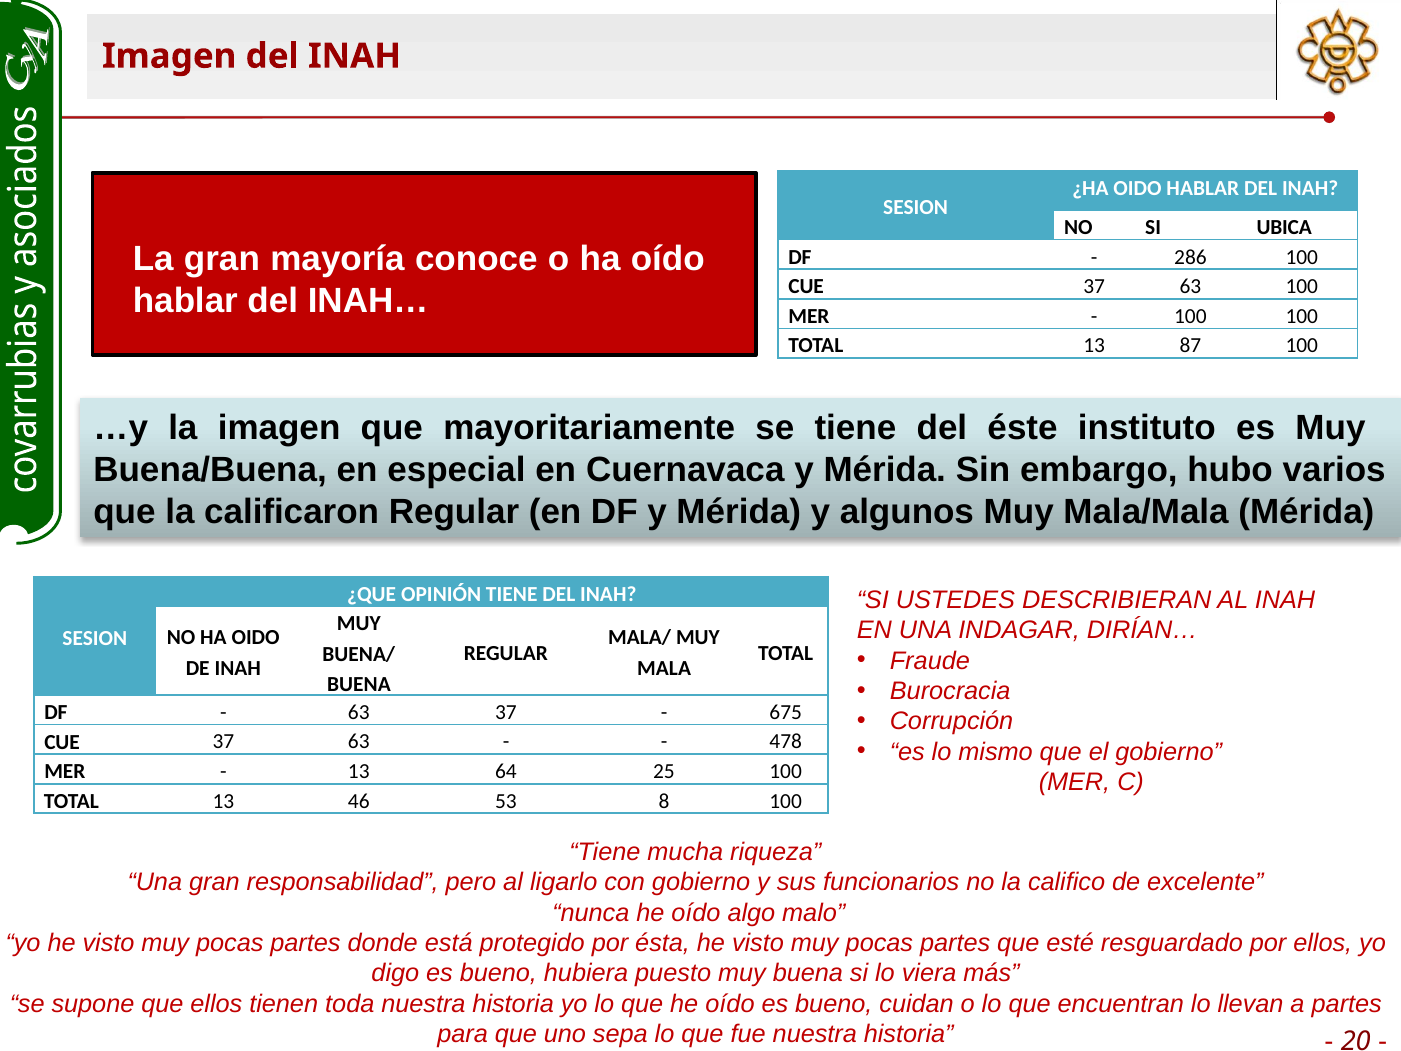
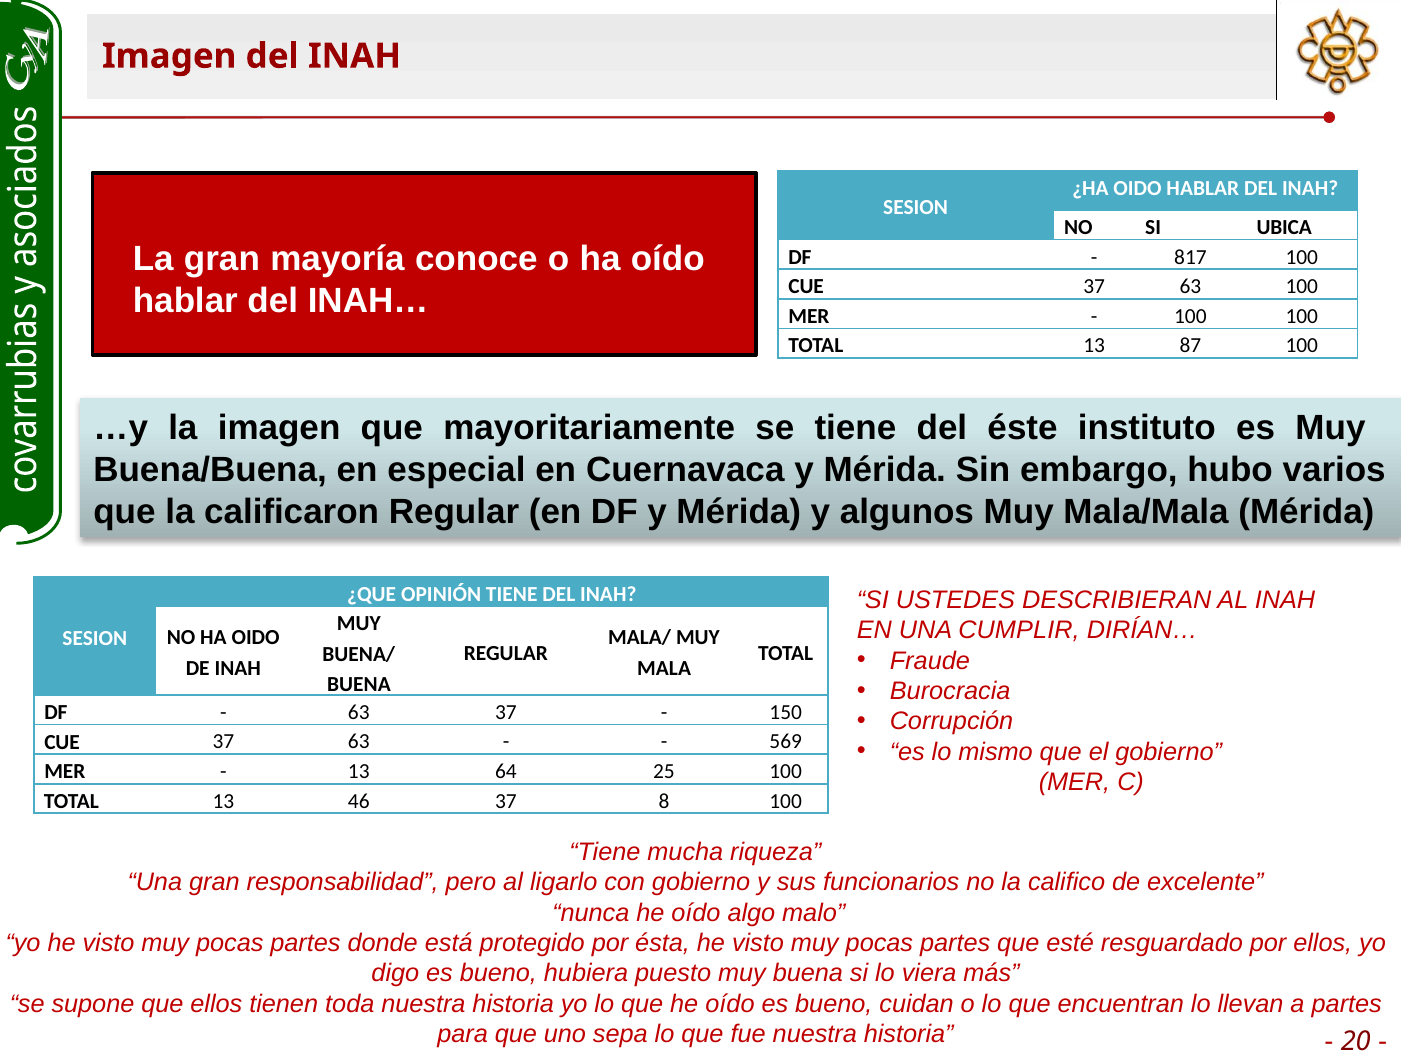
286: 286 -> 817
INDAGAR: INDAGAR -> CUMPLIR
675: 675 -> 150
478: 478 -> 569
46 53: 53 -> 37
